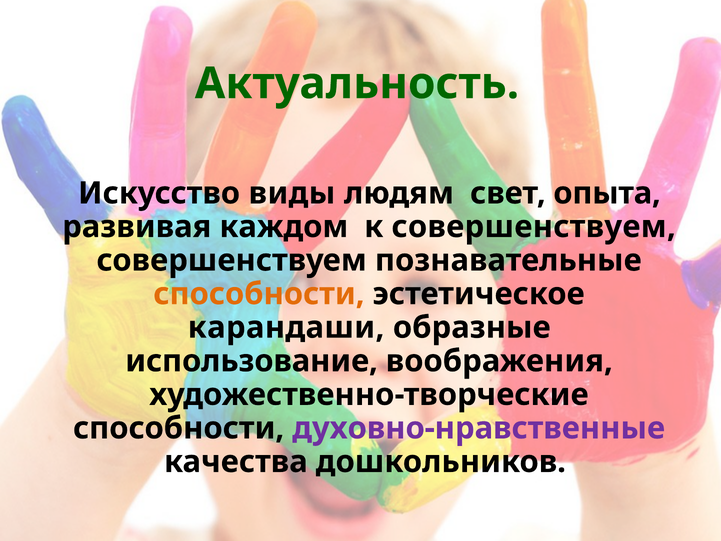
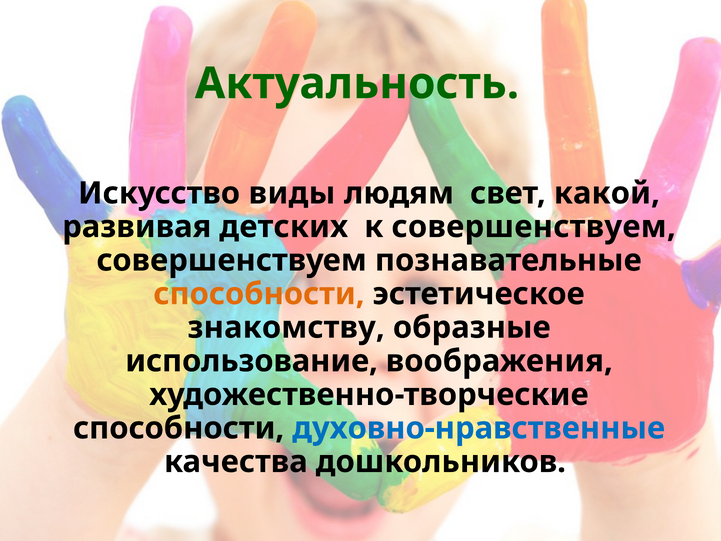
опыта: опыта -> какой
каждом: каждом -> детских
карандаши: карандаши -> знакомству
духовно-нравственные colour: purple -> blue
